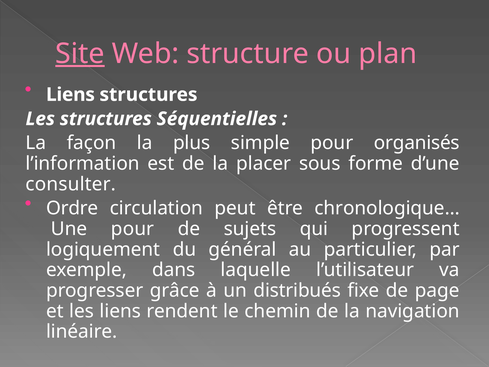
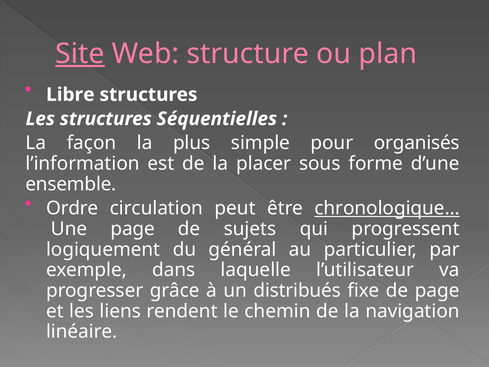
Liens at (70, 95): Liens -> Libre
consulter: consulter -> ensemble
chronologique… underline: none -> present
Une pour: pour -> page
